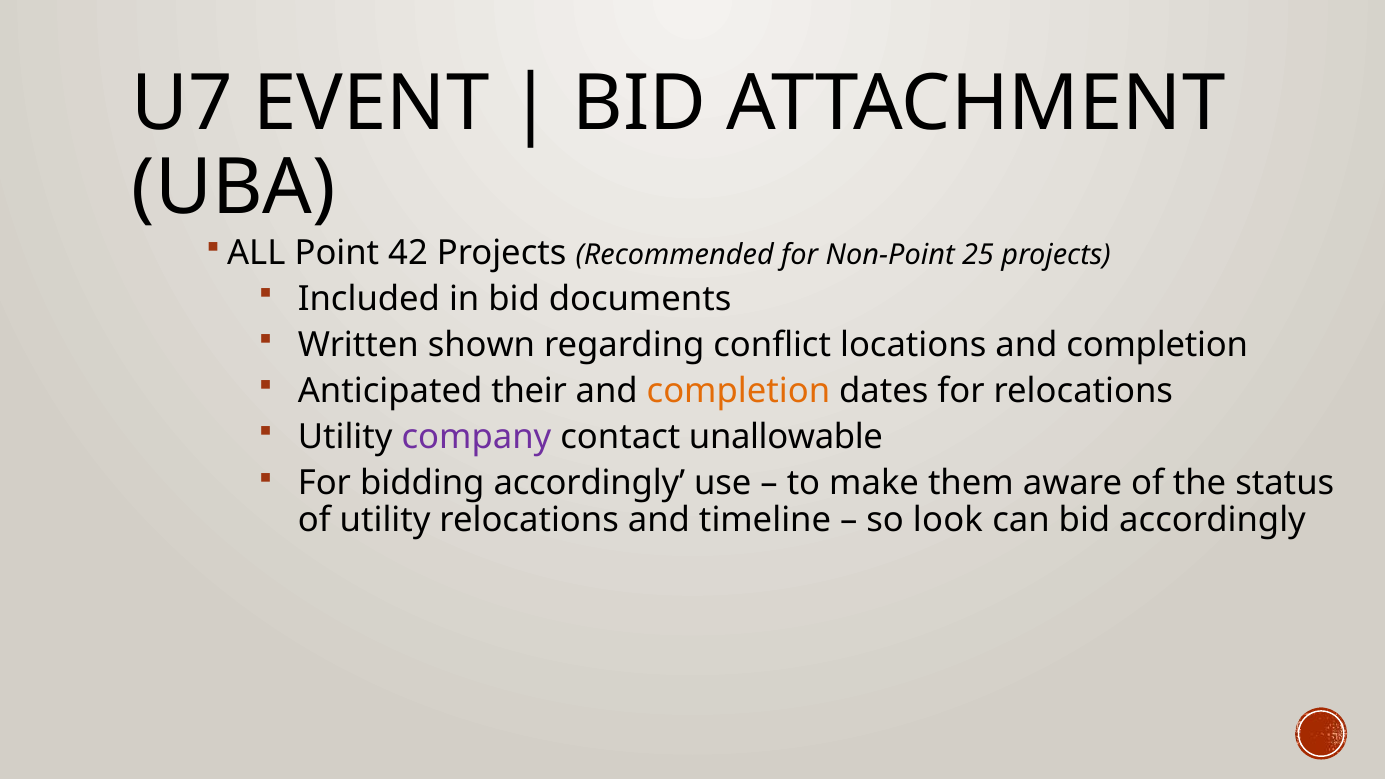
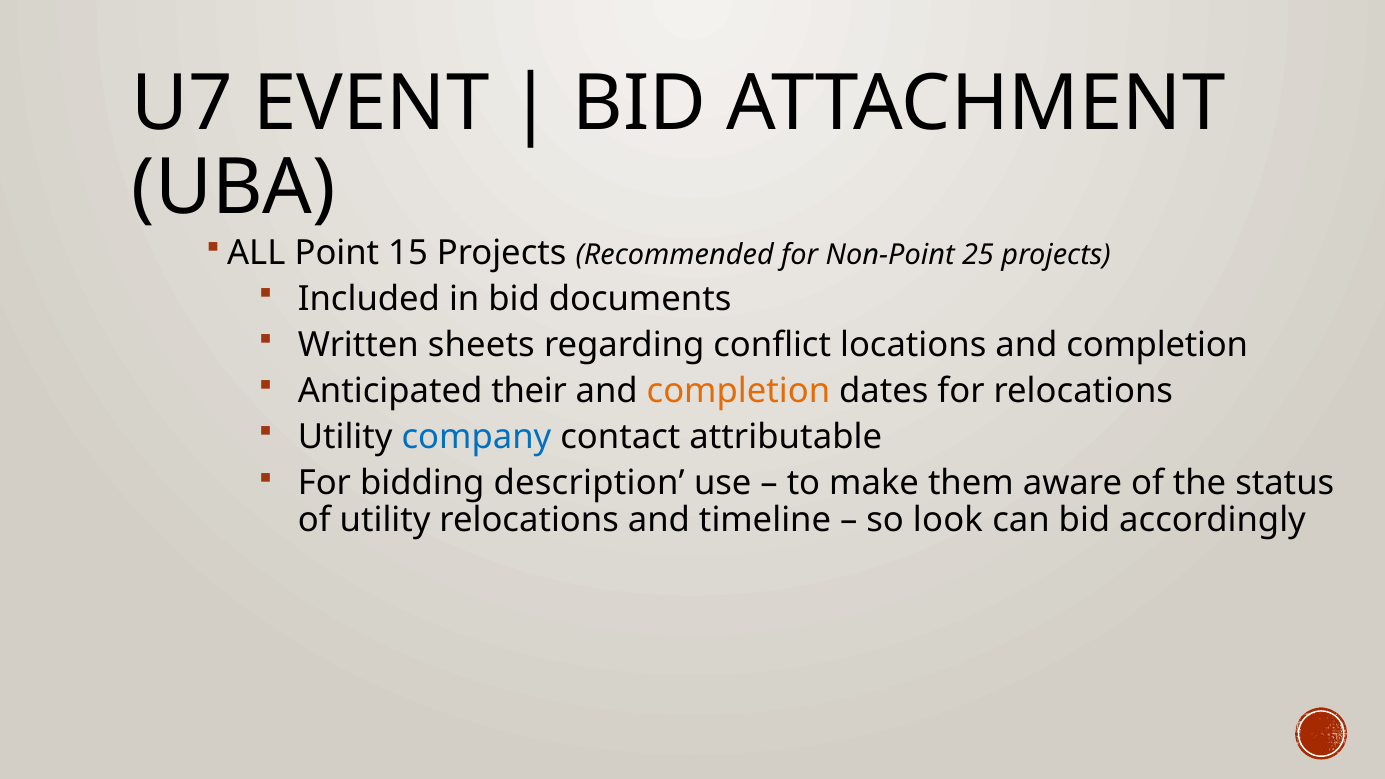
42: 42 -> 15
shown: shown -> sheets
company colour: purple -> blue
unallowable: unallowable -> attributable
bidding accordingly: accordingly -> description
